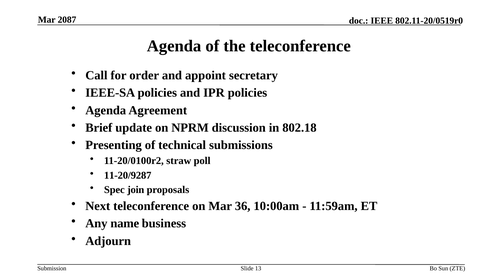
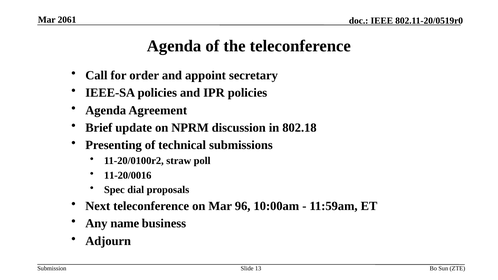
2087: 2087 -> 2061
11-20/9287: 11-20/9287 -> 11-20/0016
join: join -> dial
36: 36 -> 96
